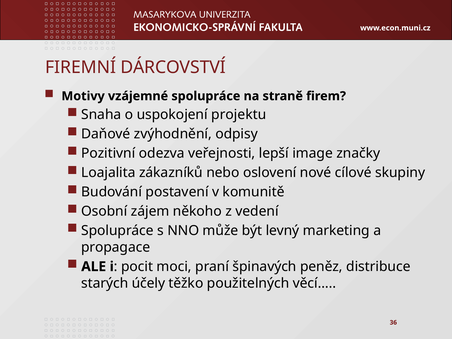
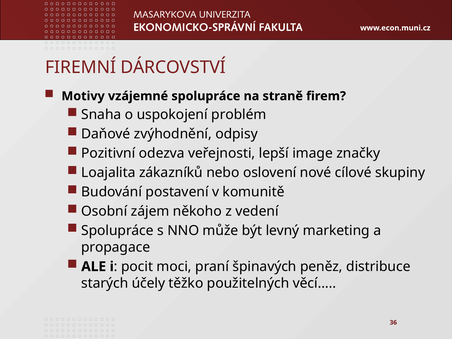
projektu: projektu -> problém
